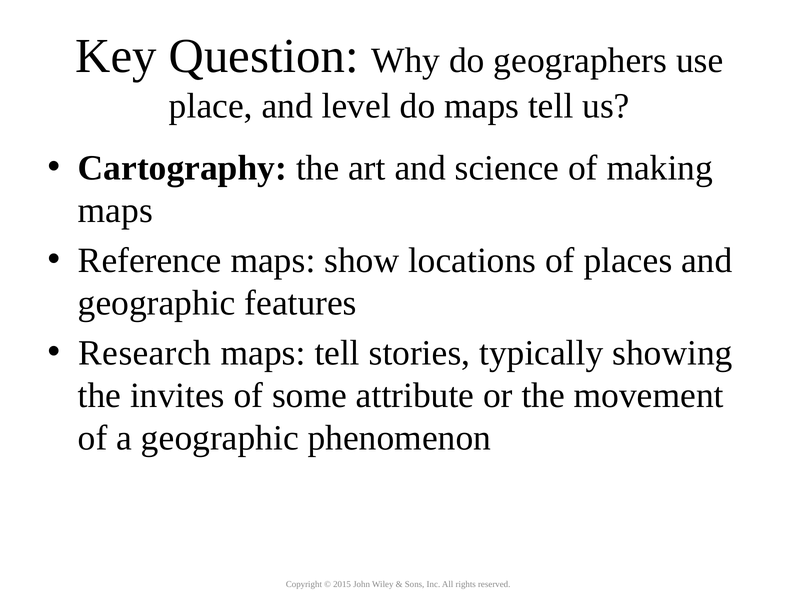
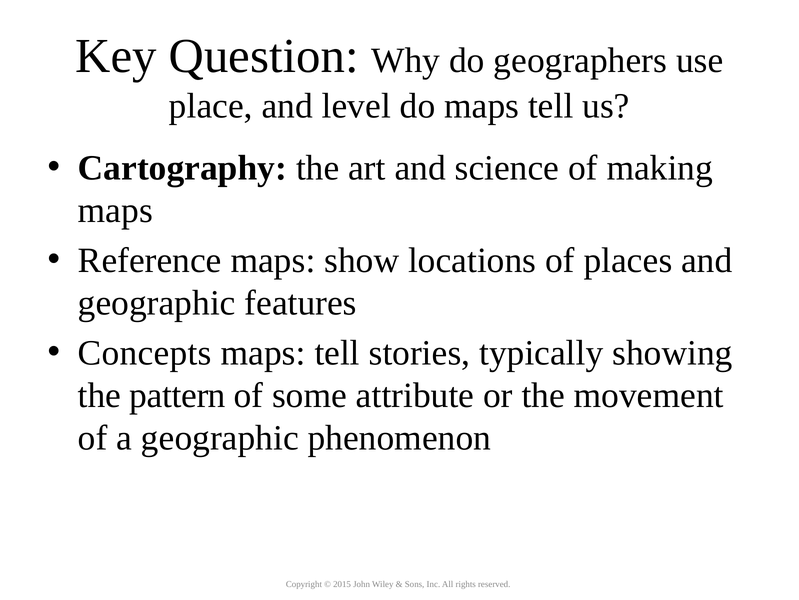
Research: Research -> Concepts
invites: invites -> pattern
